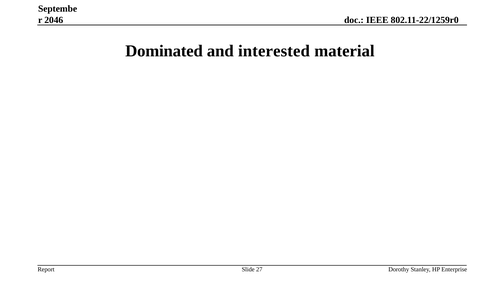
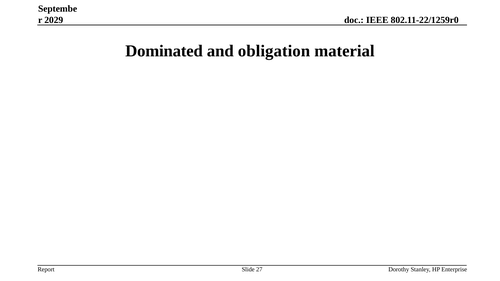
2046: 2046 -> 2029
interested: interested -> obligation
